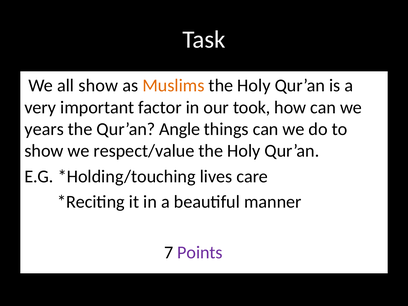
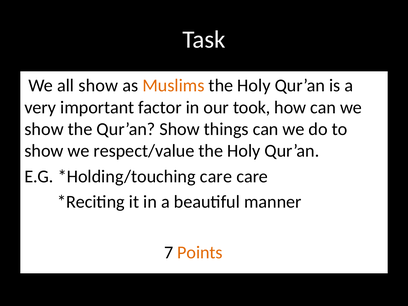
years at (44, 129): years -> show
Qur’an Angle: Angle -> Show
lives at (216, 176): lives -> care
Points colour: purple -> orange
